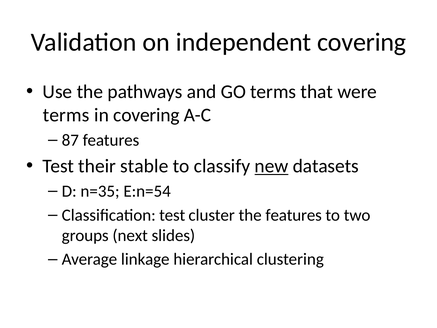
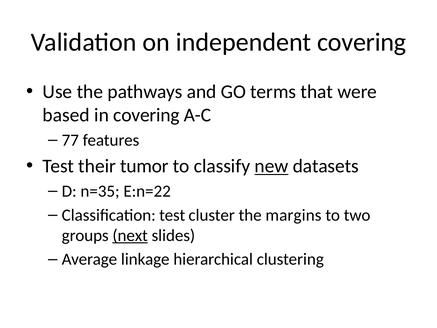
terms at (66, 115): terms -> based
87: 87 -> 77
stable: stable -> tumor
E:n=54: E:n=54 -> E:n=22
the features: features -> margins
next underline: none -> present
